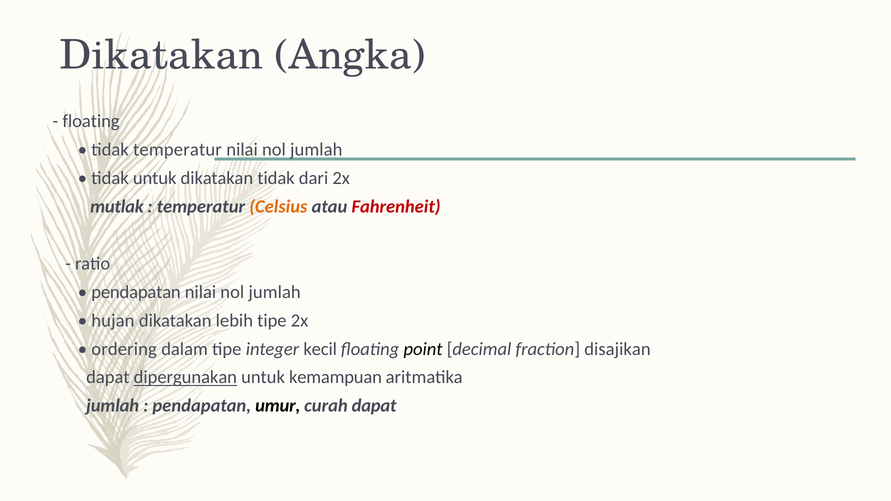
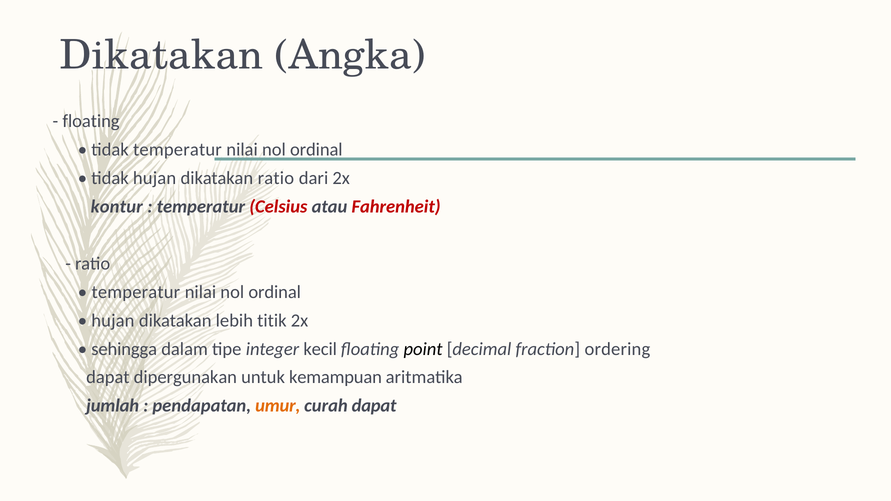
jumlah at (316, 150): jumlah -> ordinal
tidak untuk: untuk -> hujan
dikatakan tidak: tidak -> ratio
mutlak: mutlak -> kontur
Celsius colour: orange -> red
pendapatan at (136, 292): pendapatan -> temperatur
jumlah at (275, 292): jumlah -> ordinal
lebih tipe: tipe -> titik
ordering: ordering -> sehingga
disajikan: disajikan -> ordering
dipergunakan underline: present -> none
umur colour: black -> orange
